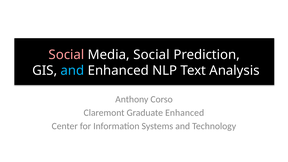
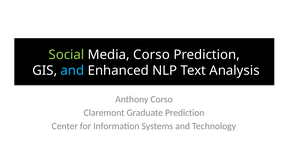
Social at (66, 55) colour: pink -> light green
Media Social: Social -> Corso
Graduate Enhanced: Enhanced -> Prediction
